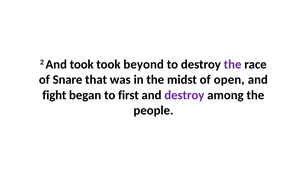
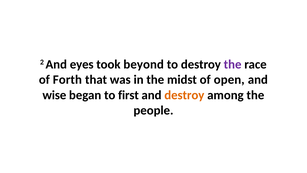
And took: took -> eyes
Snare: Snare -> Forth
fight: fight -> wise
destroy at (184, 95) colour: purple -> orange
